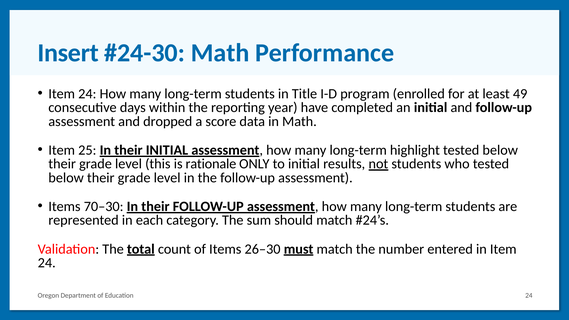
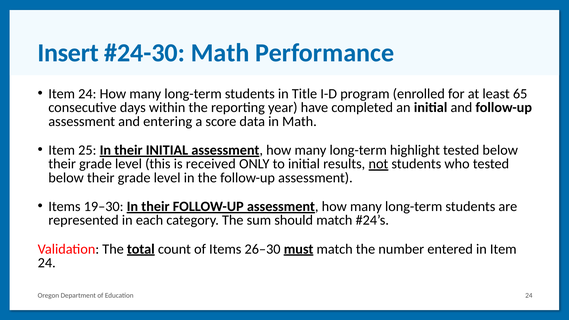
49: 49 -> 65
dropped: dropped -> entering
rationale: rationale -> received
70–30: 70–30 -> 19–30
